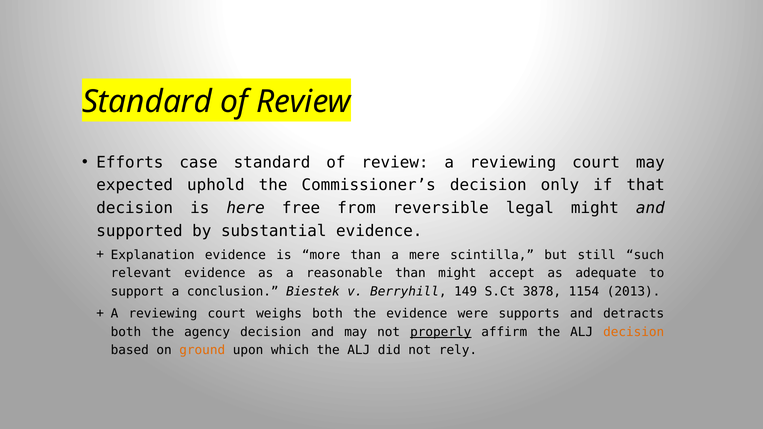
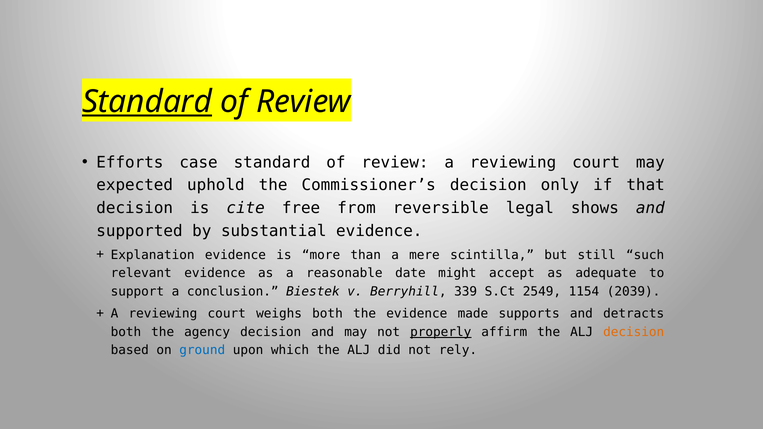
Standard at (147, 102) underline: none -> present
here: here -> cite
legal might: might -> shows
reasonable than: than -> date
149: 149 -> 339
3878: 3878 -> 2549
2013: 2013 -> 2039
were: were -> made
ground colour: orange -> blue
